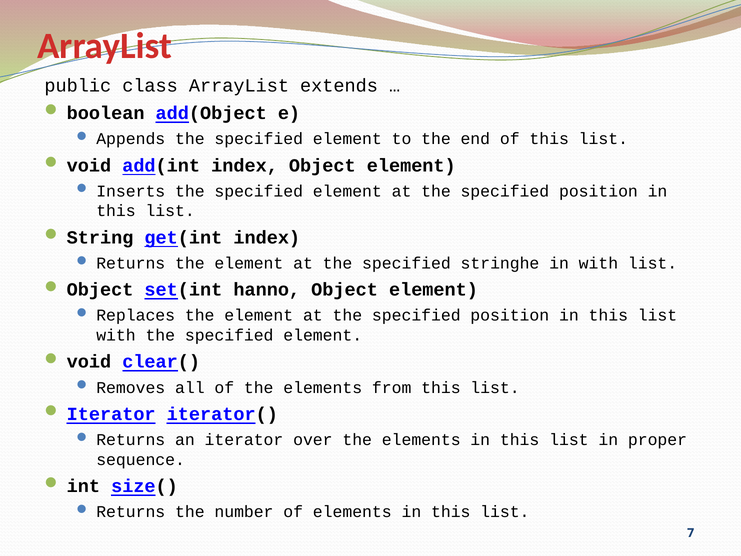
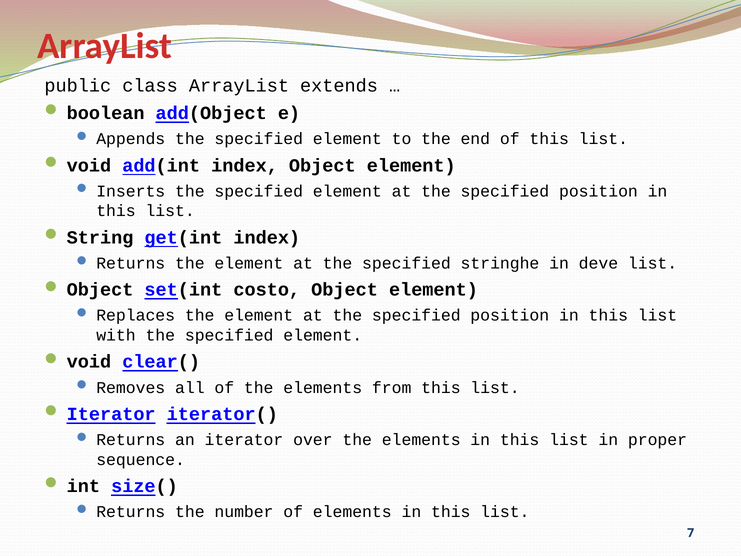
in with: with -> deve
hanno: hanno -> costo
